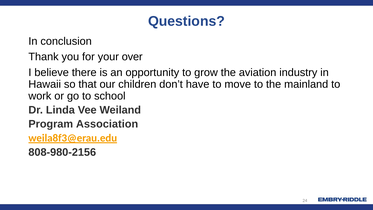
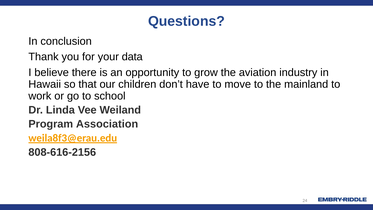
over: over -> data
808-980-2156: 808-980-2156 -> 808-616-2156
